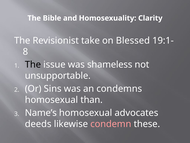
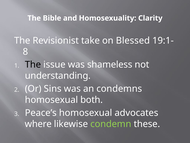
unsupportable: unsupportable -> understanding
than: than -> both
Name’s: Name’s -> Peace’s
deeds: deeds -> where
condemn colour: pink -> light green
